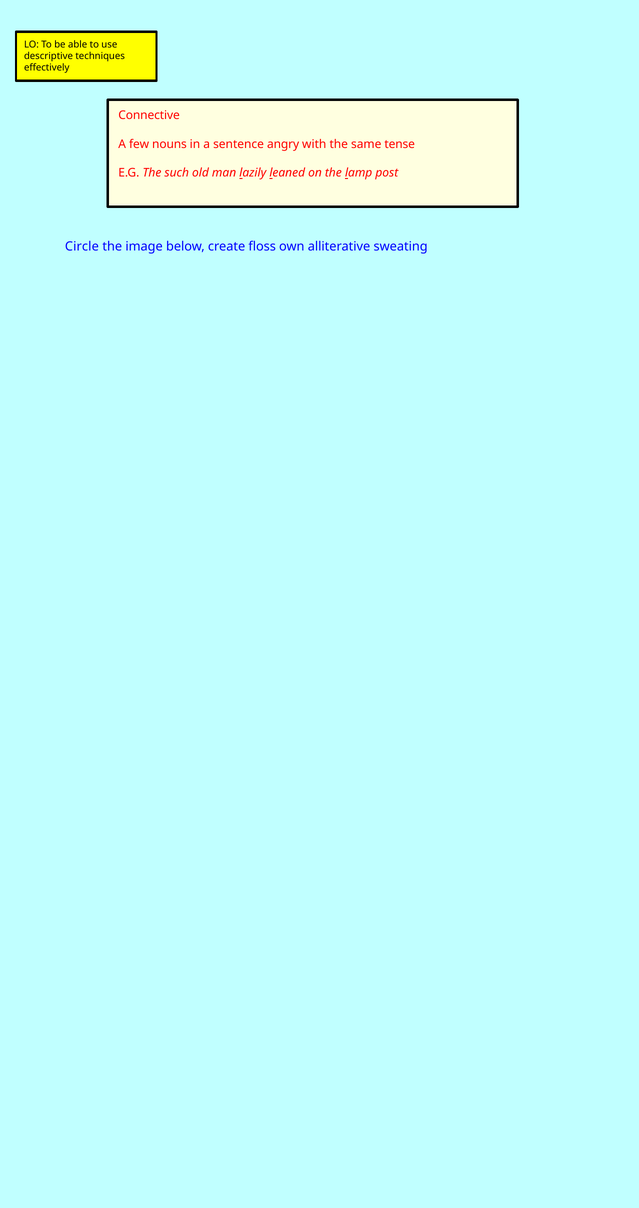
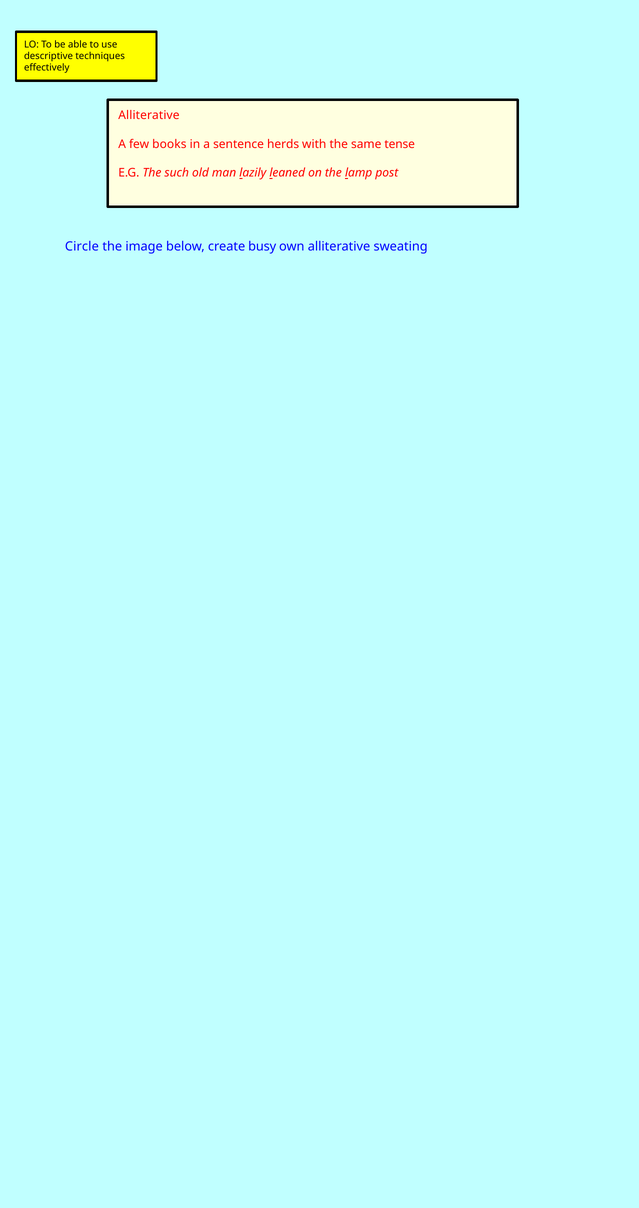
Connective at (149, 115): Connective -> Alliterative
nouns: nouns -> books
angry: angry -> herds
floss: floss -> busy
